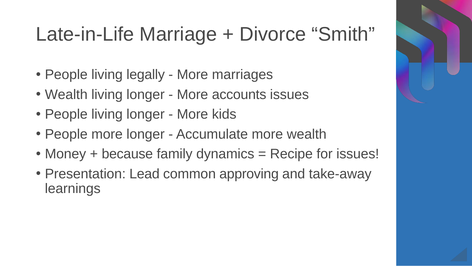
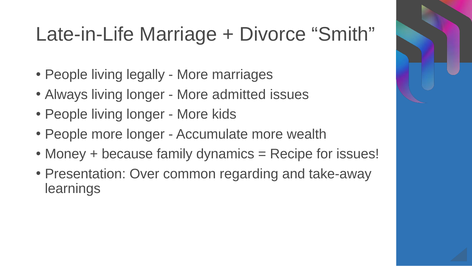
Wealth at (66, 94): Wealth -> Always
accounts: accounts -> admitted
Lead: Lead -> Over
approving: approving -> regarding
